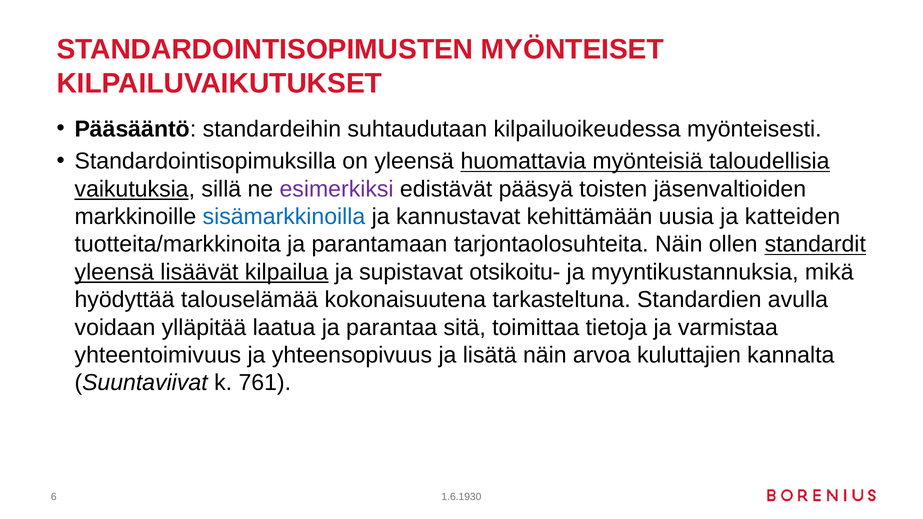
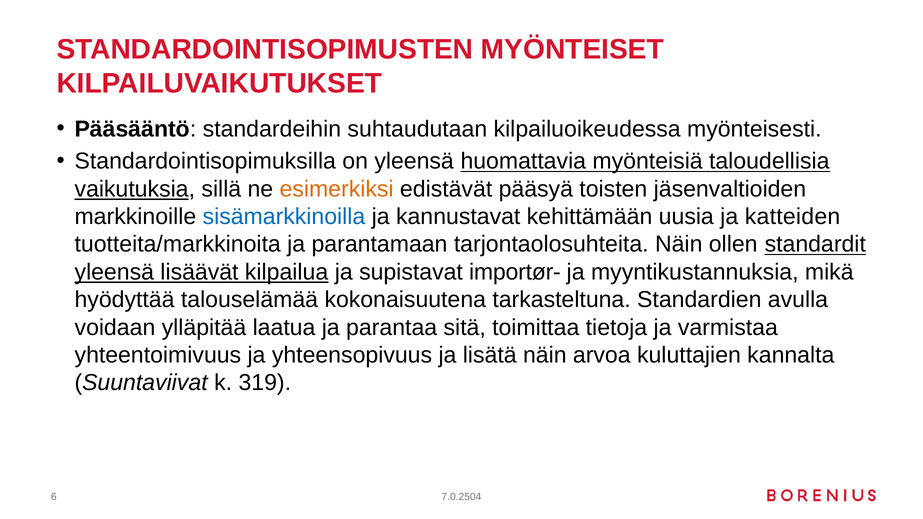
esimerkiksi colour: purple -> orange
otsikoitu-: otsikoitu- -> importør-
761: 761 -> 319
1.6.1930: 1.6.1930 -> 7.0.2504
